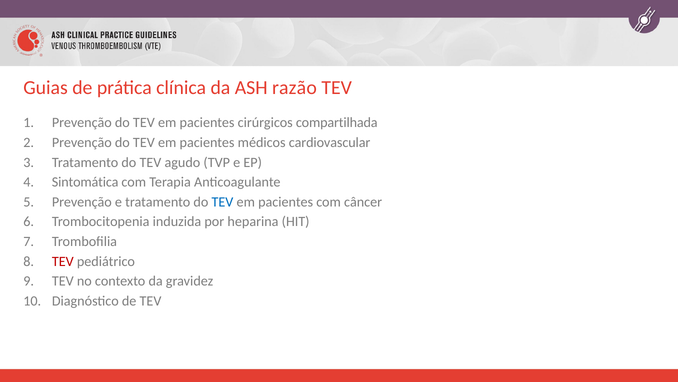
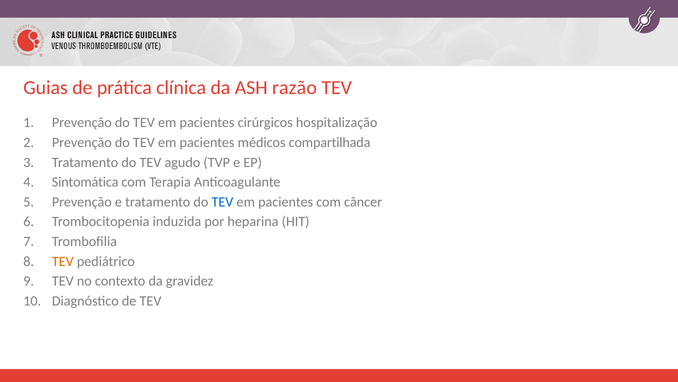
compartilhada: compartilhada -> hospitalização
cardiovascular: cardiovascular -> compartilhada
TEV at (63, 261) colour: red -> orange
